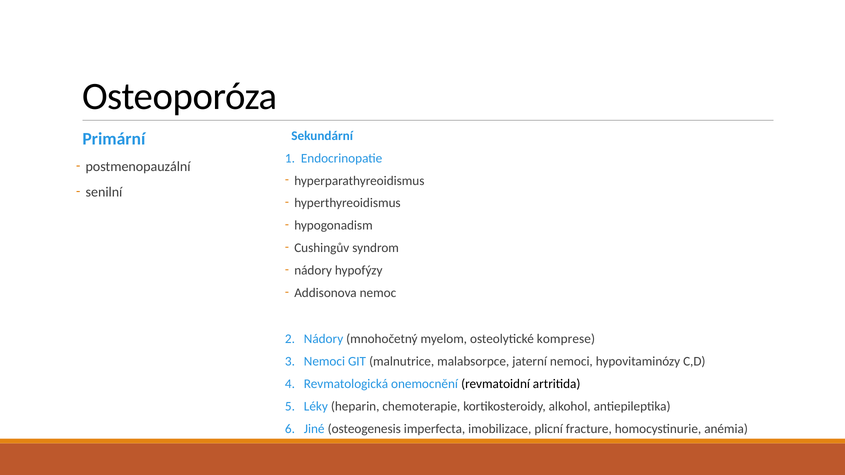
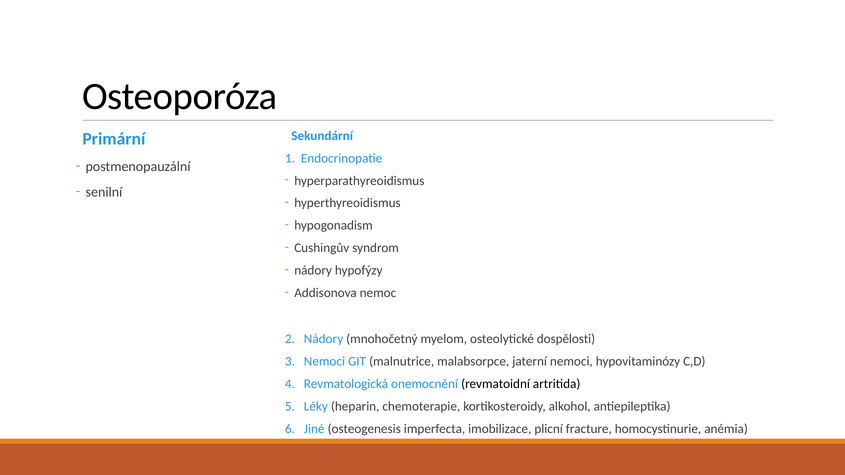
komprese: komprese -> dospělosti
